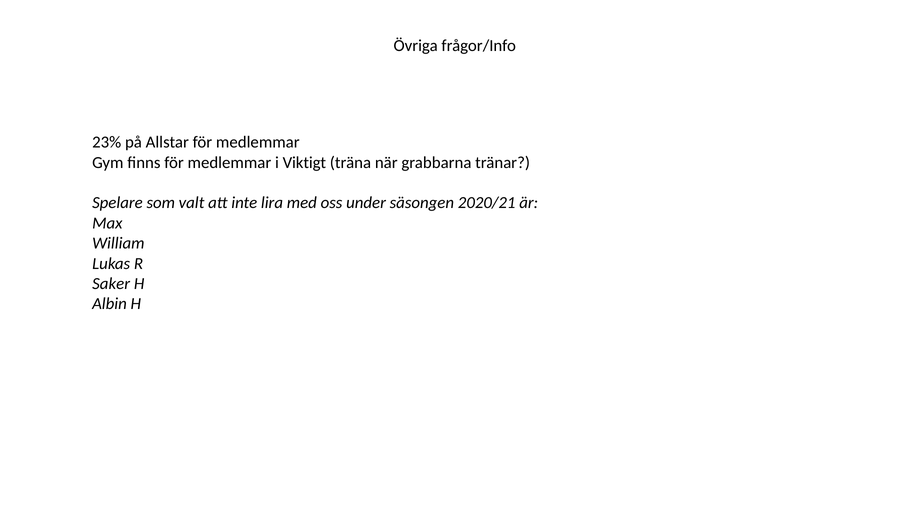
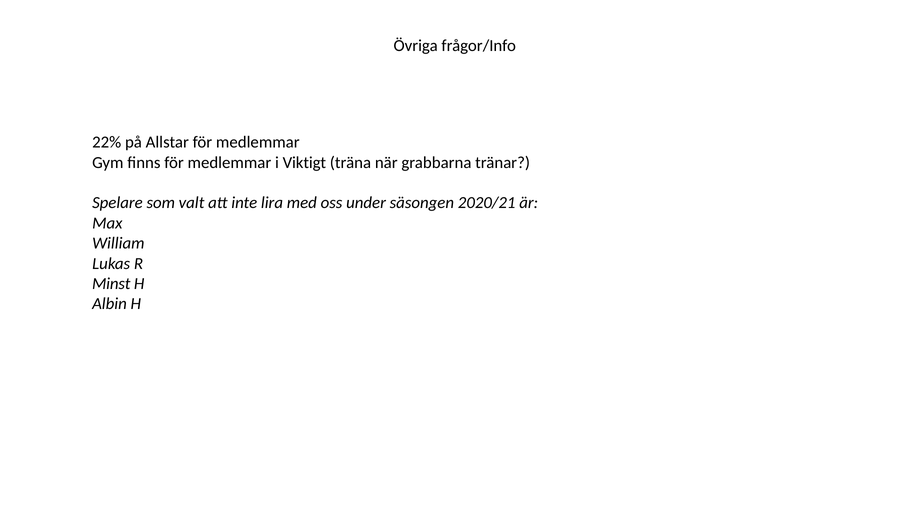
23%: 23% -> 22%
Saker: Saker -> Minst
